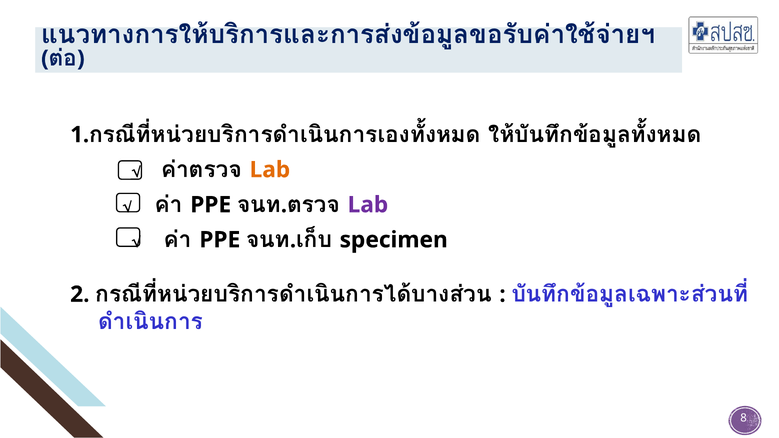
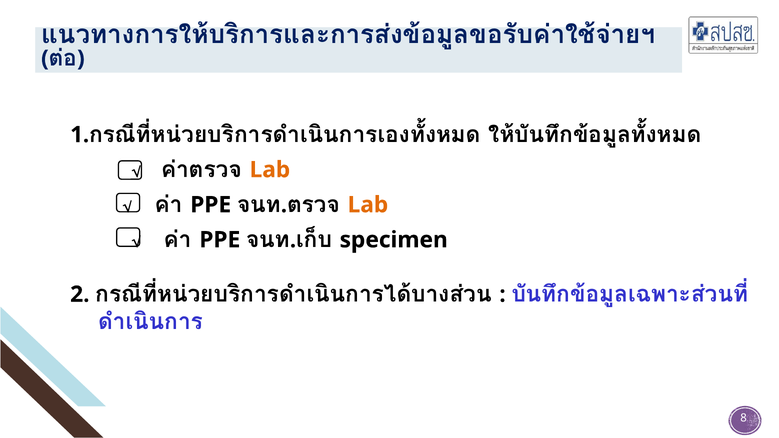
Lab at (368, 205) colour: purple -> orange
